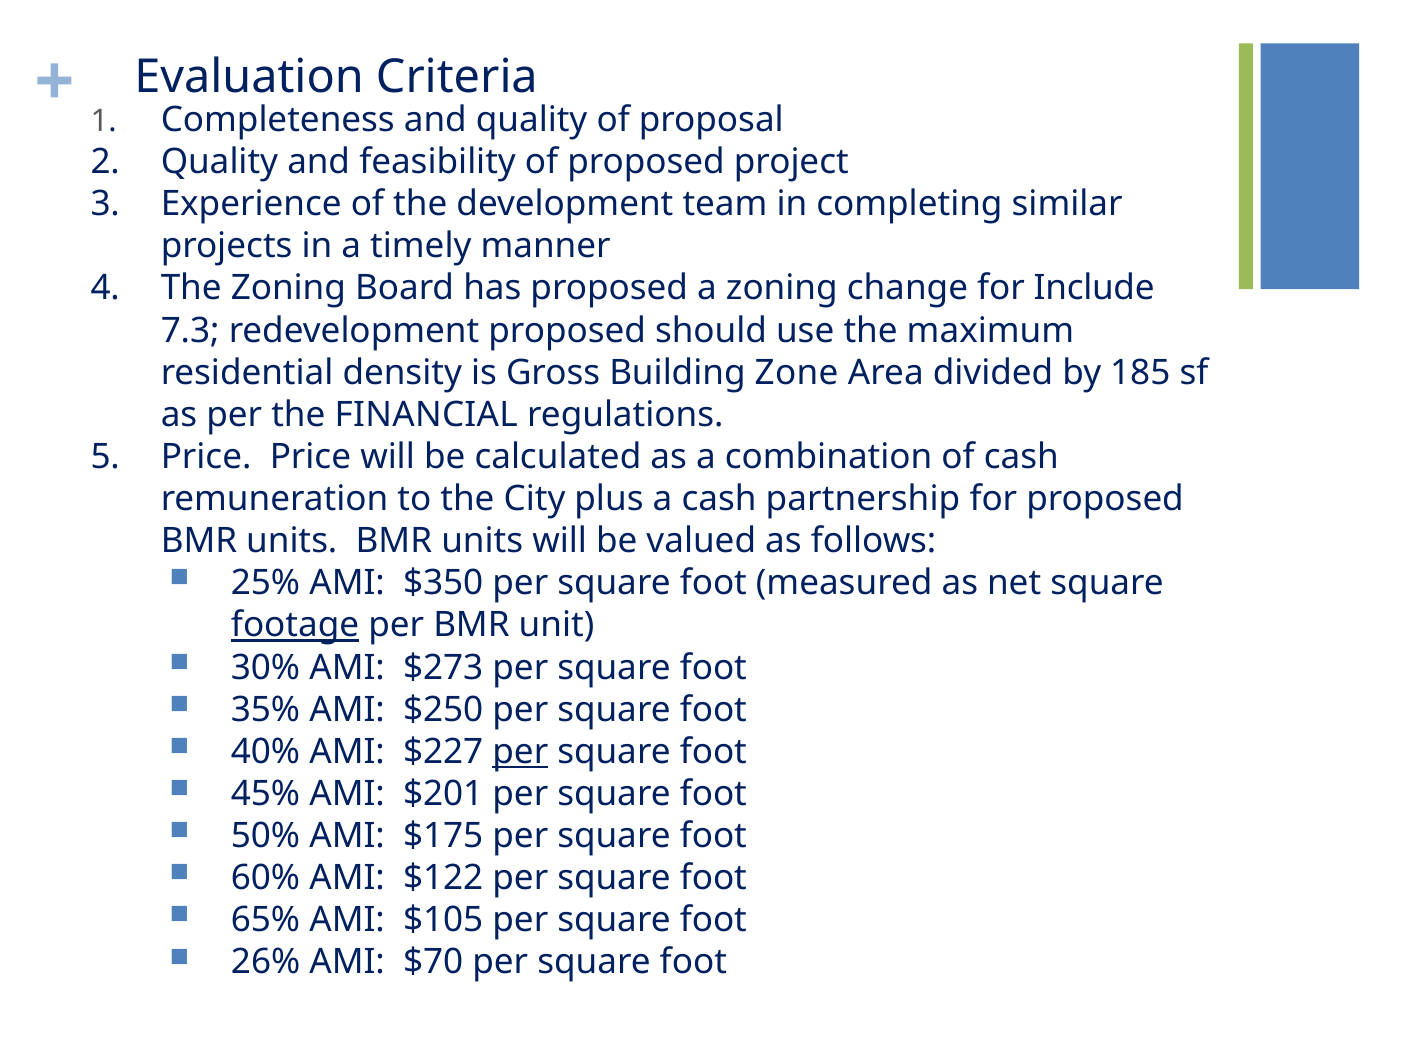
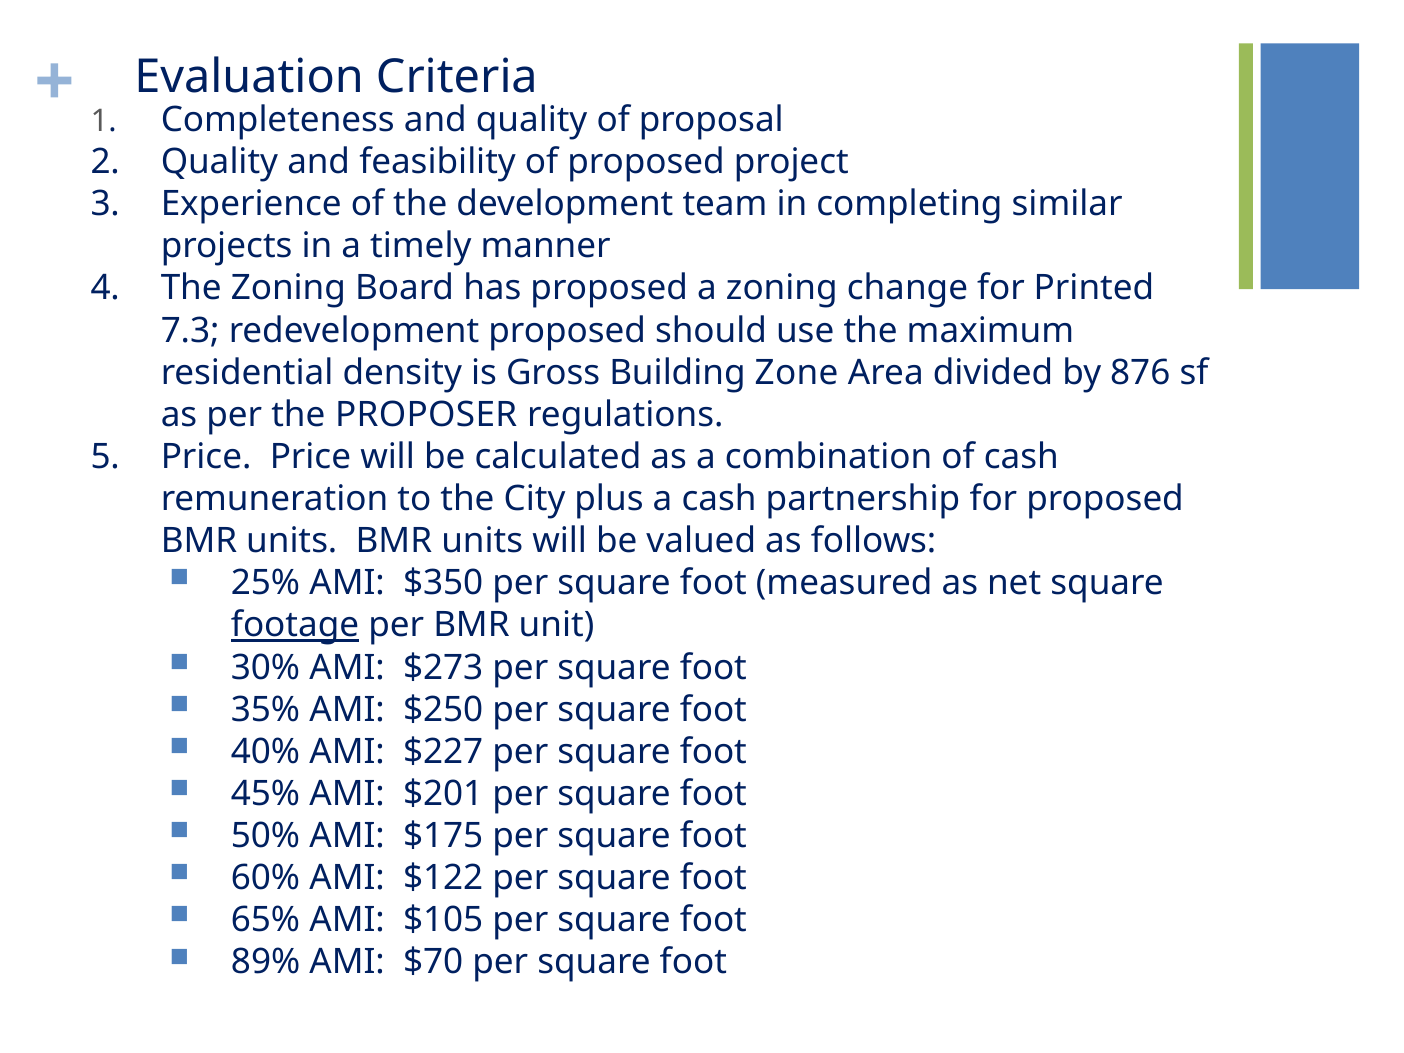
Include: Include -> Printed
185: 185 -> 876
FINANCIAL: FINANCIAL -> PROPOSER
per at (520, 752) underline: present -> none
26%: 26% -> 89%
